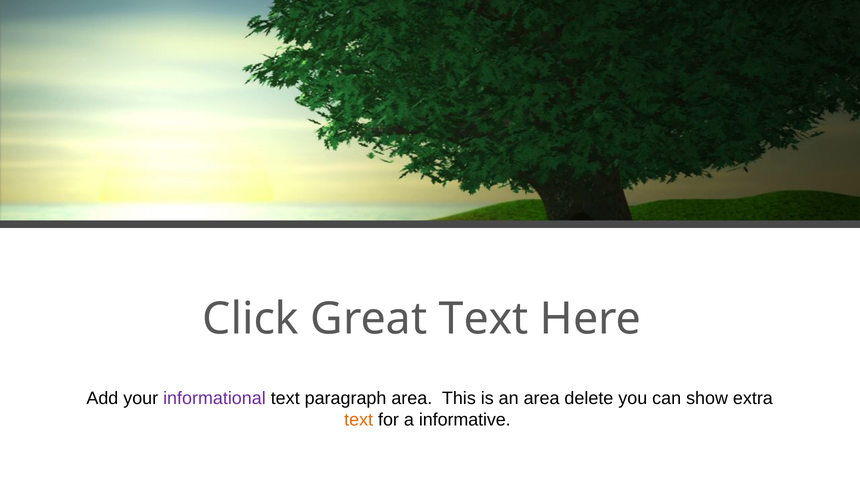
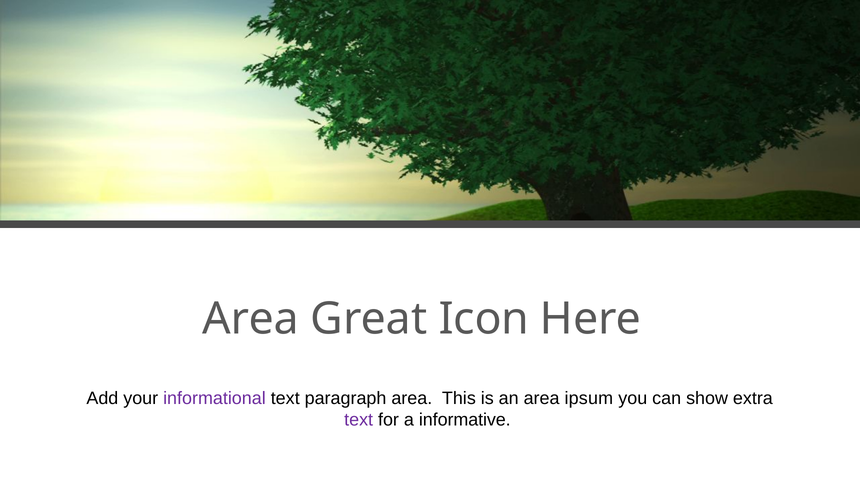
Click at (251, 319): Click -> Area
Great Text: Text -> Icon
delete: delete -> ipsum
text at (359, 420) colour: orange -> purple
